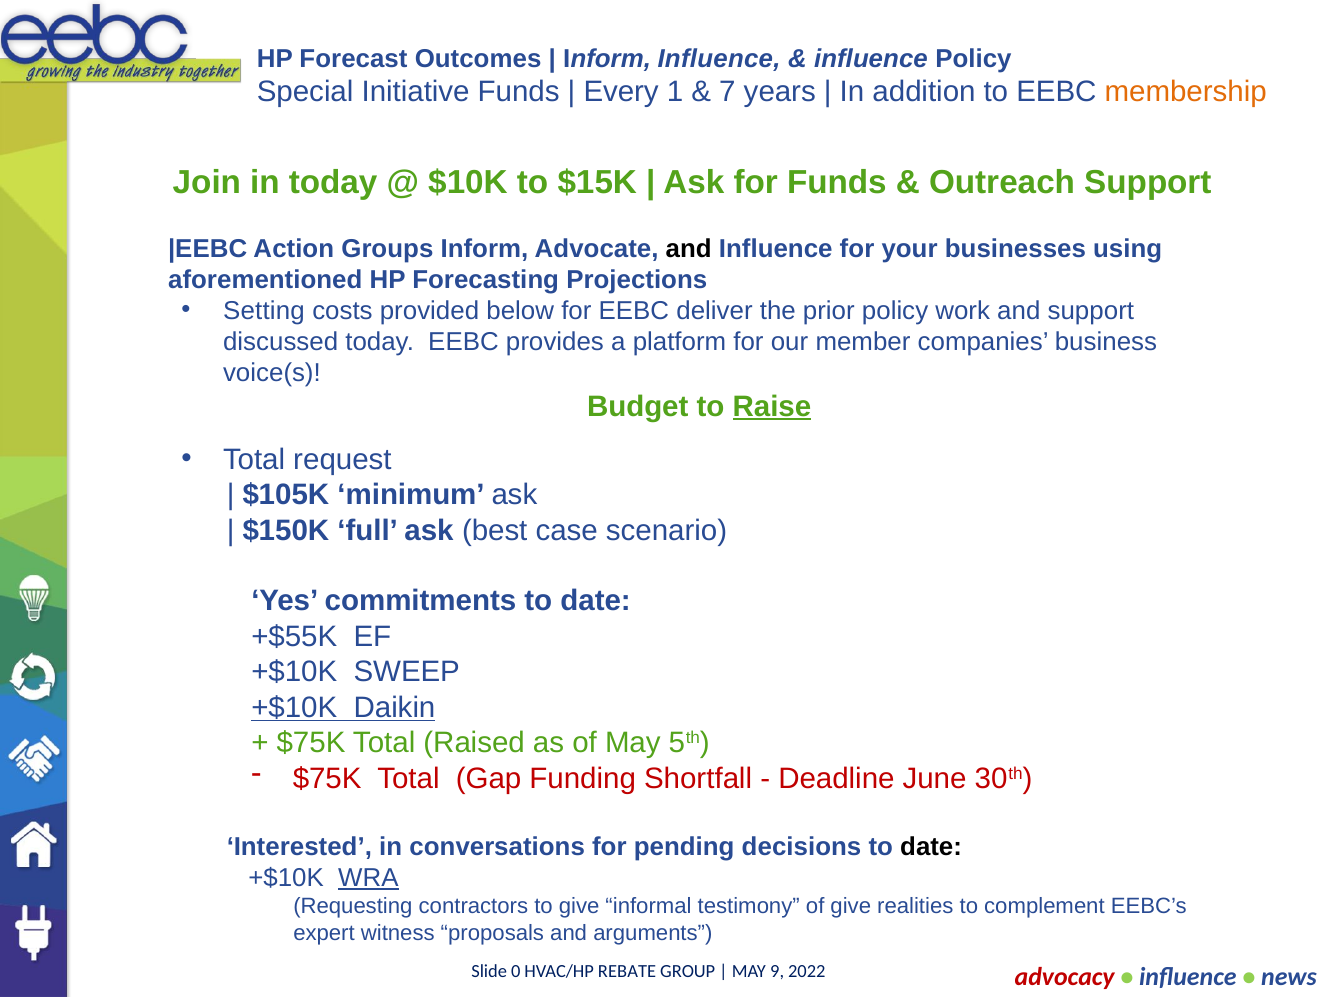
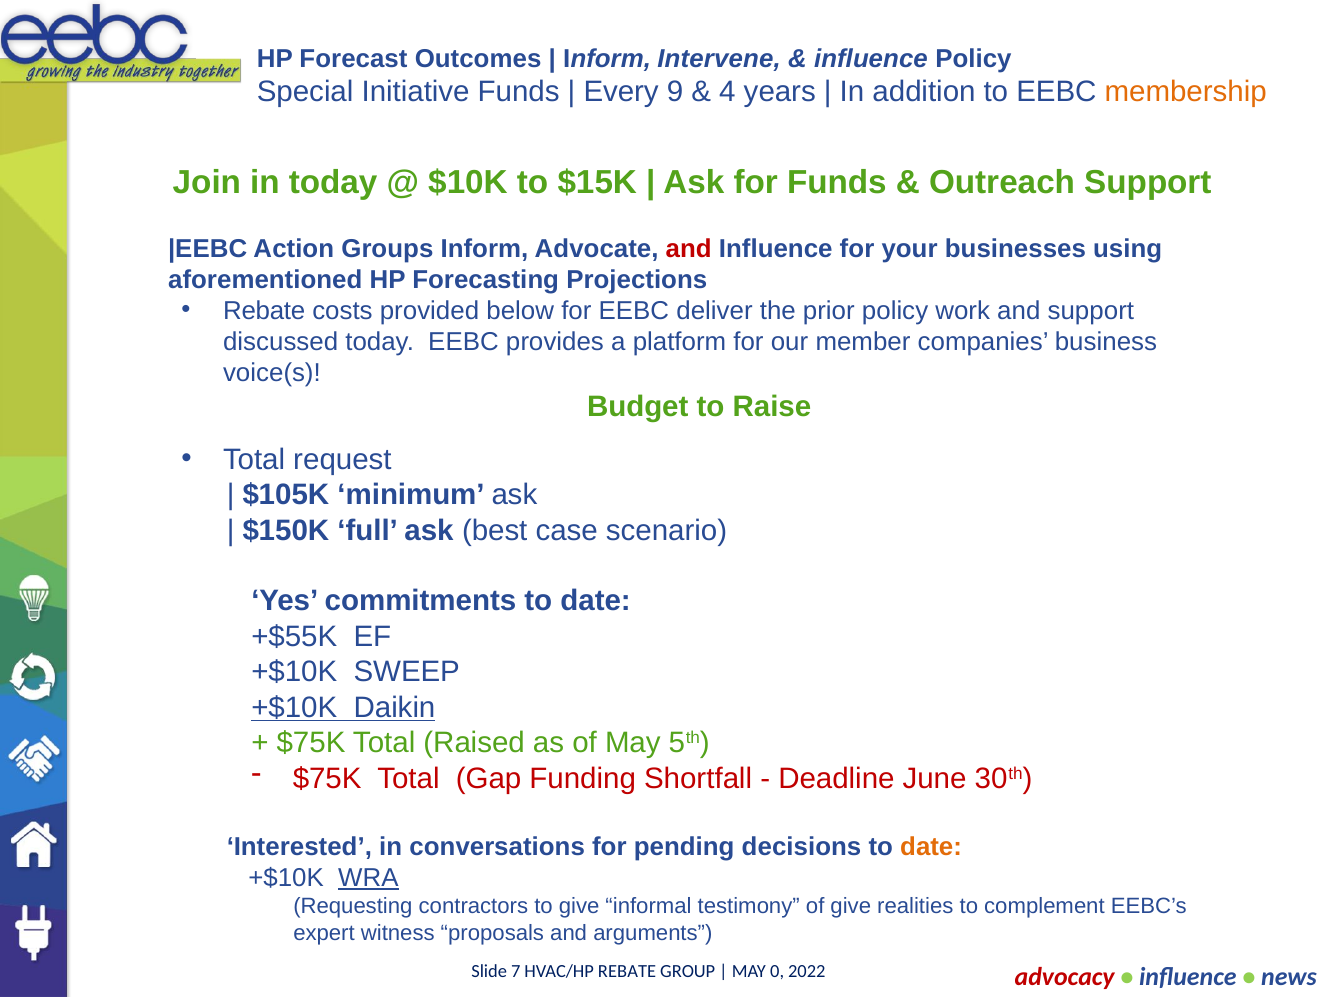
Inform Influence: Influence -> Intervene
1: 1 -> 9
7: 7 -> 4
and at (689, 249) colour: black -> red
Setting at (264, 311): Setting -> Rebate
Raise underline: present -> none
date at (931, 847) colour: black -> orange
0: 0 -> 7
9: 9 -> 0
